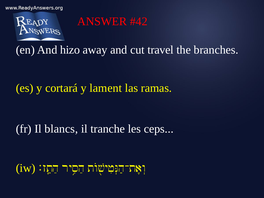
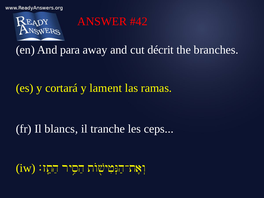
hizo: hizo -> para
travel: travel -> décrit
